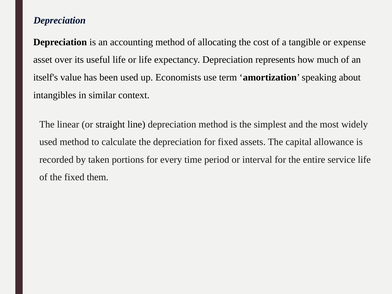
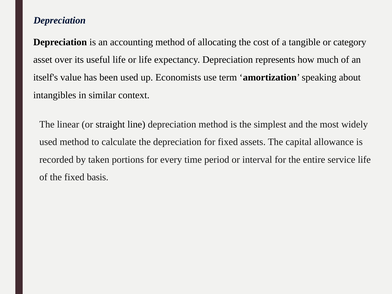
expense: expense -> category
them: them -> basis
